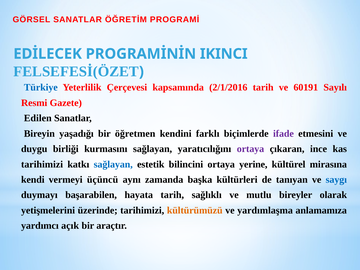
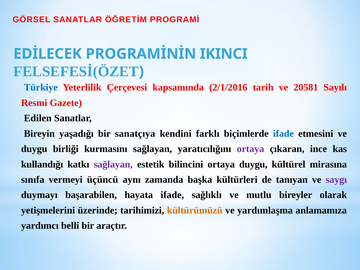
60191: 60191 -> 20581
öğretmen: öğretmen -> sanatçıya
ifade at (283, 134) colour: purple -> blue
tarihimizi at (42, 164): tarihimizi -> kullandığı
sağlayan at (113, 164) colour: blue -> purple
ortaya yerine: yerine -> duygu
kendi: kendi -> sınıfa
saygı colour: blue -> purple
hayata tarih: tarih -> ifade
açık: açık -> belli
